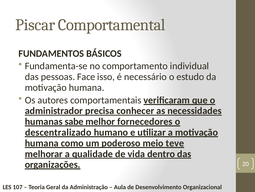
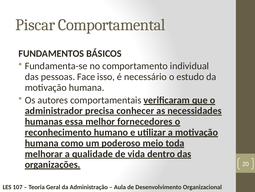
sabe: sabe -> essa
descentralizado: descentralizado -> reconhecimento
teve: teve -> toda
